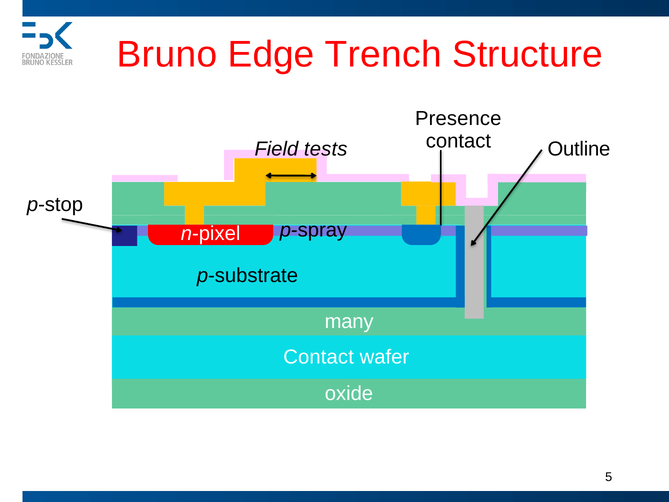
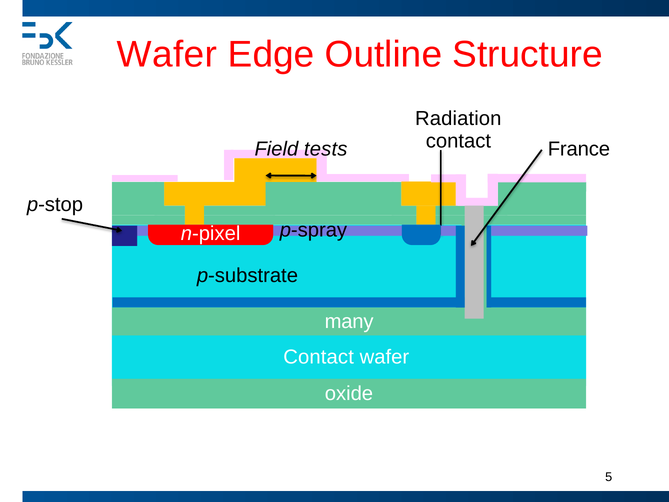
Bruno at (167, 55): Bruno -> Wafer
Trench: Trench -> Outline
Presence: Presence -> Radiation
Outline: Outline -> France
